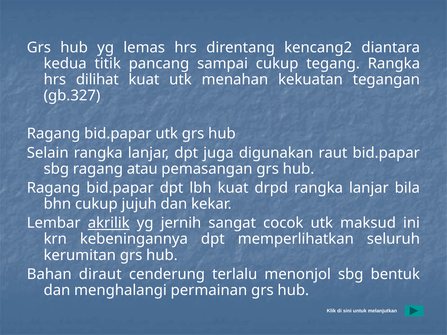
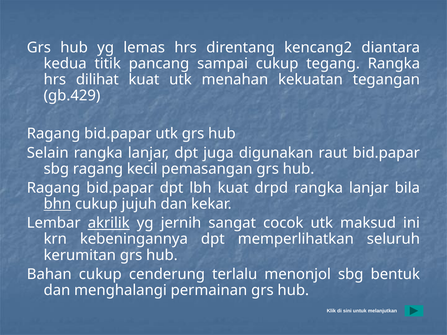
gb.327: gb.327 -> gb.429
atau: atau -> kecil
bhn underline: none -> present
Bahan diraut: diraut -> cukup
